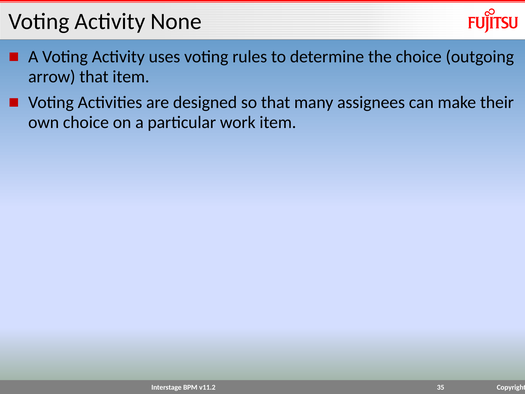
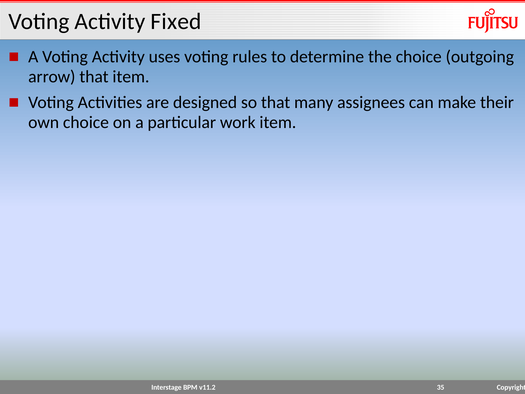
None: None -> Fixed
